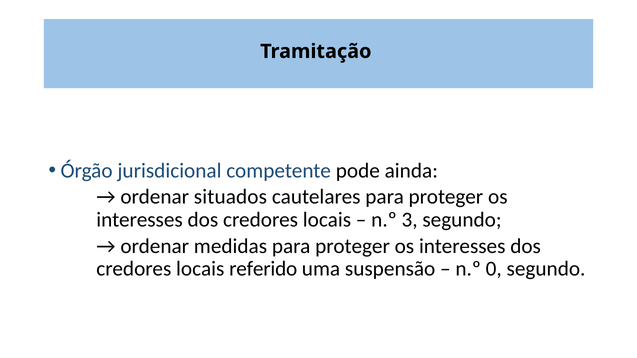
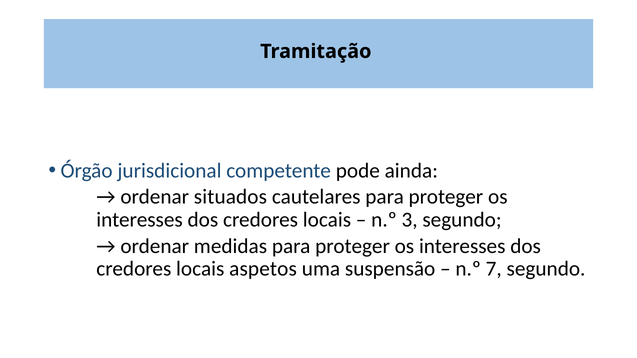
referido: referido -> aspetos
0: 0 -> 7
